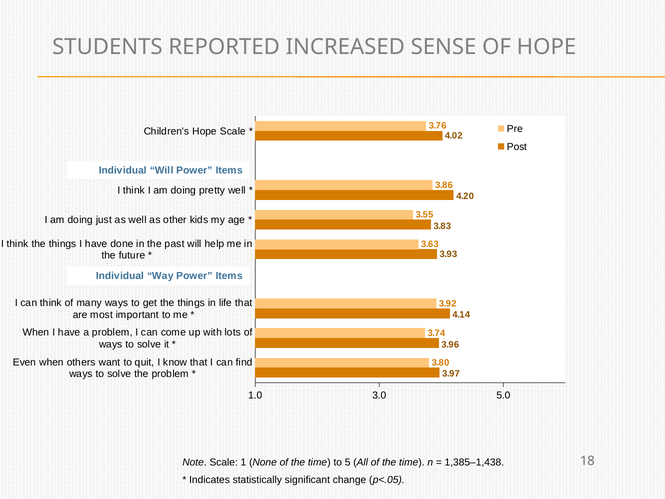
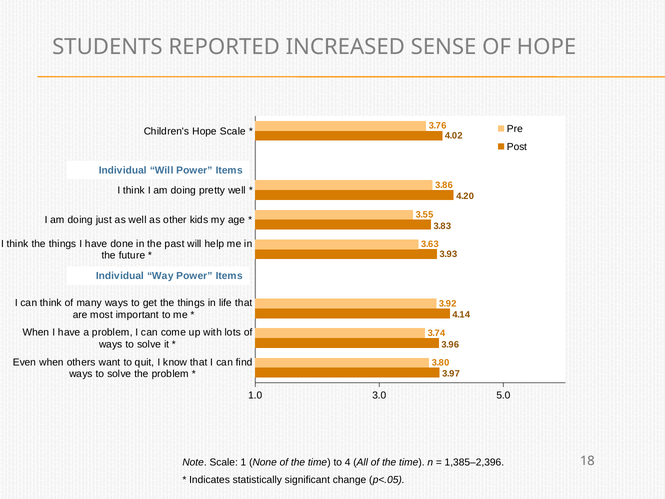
5: 5 -> 4
1,385–1,438: 1,385–1,438 -> 1,385–2,396
